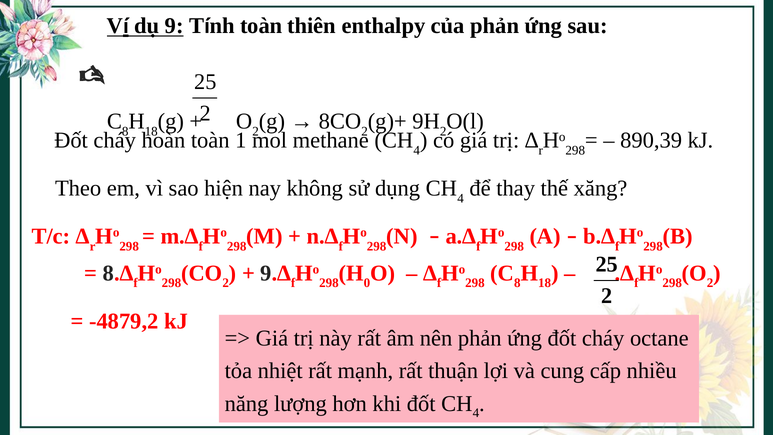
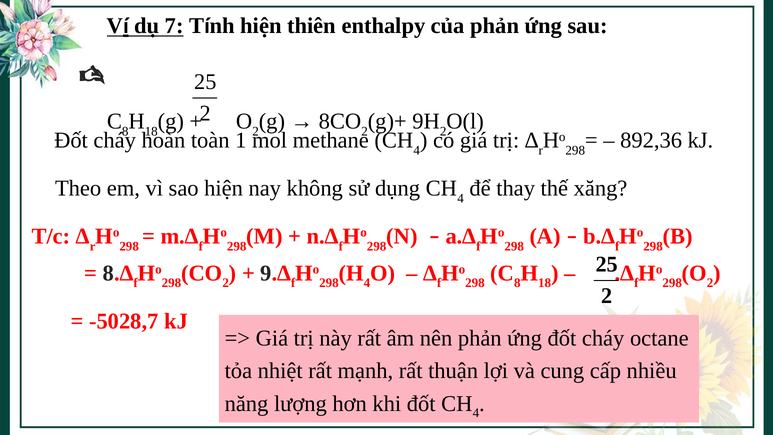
9: 9 -> 7
Tính toàn: toàn -> hiện
890,39: 890,39 -> 892,36
0 at (367, 283): 0 -> 4
-4879,2: -4879,2 -> -5028,7
